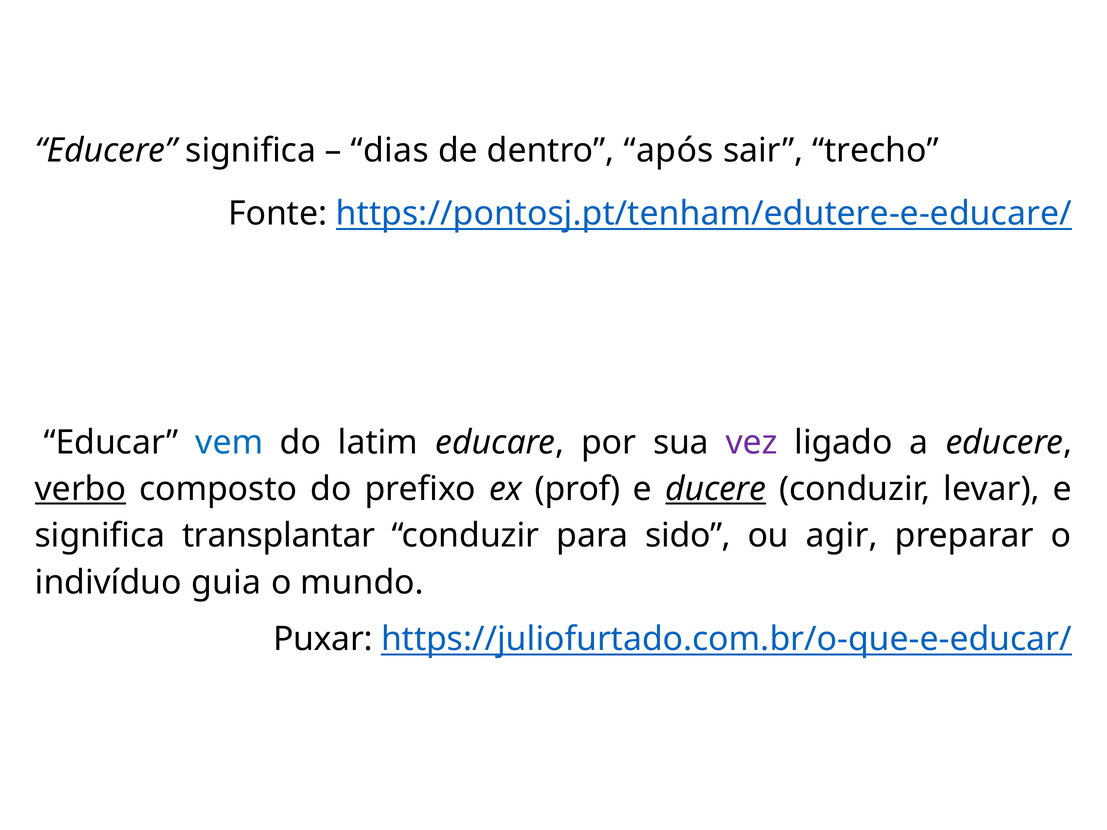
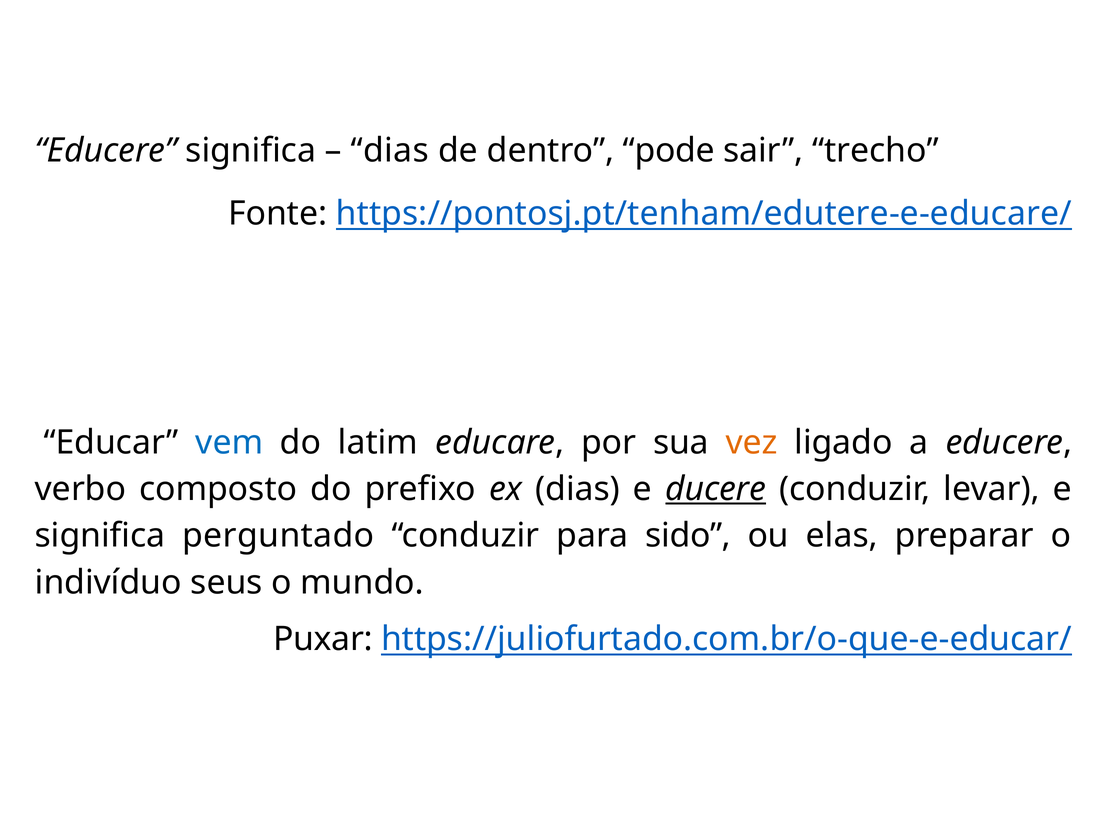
após: após -> pode
vez colour: purple -> orange
verbo underline: present -> none
ex prof: prof -> dias
transplantar: transplantar -> perguntado
agir: agir -> elas
guia: guia -> seus
